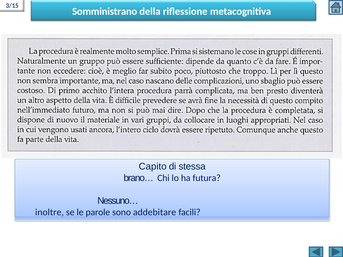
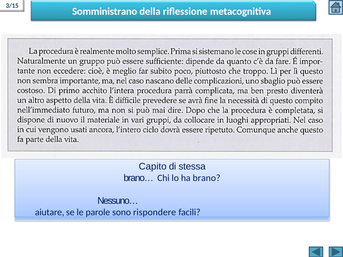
futura: futura -> brano
inoltre: inoltre -> aiutare
addebitare: addebitare -> rispondere
